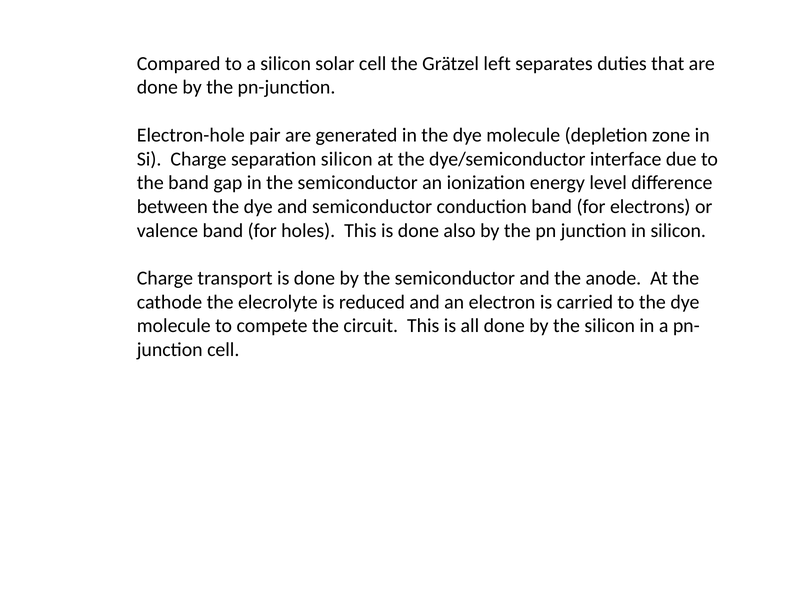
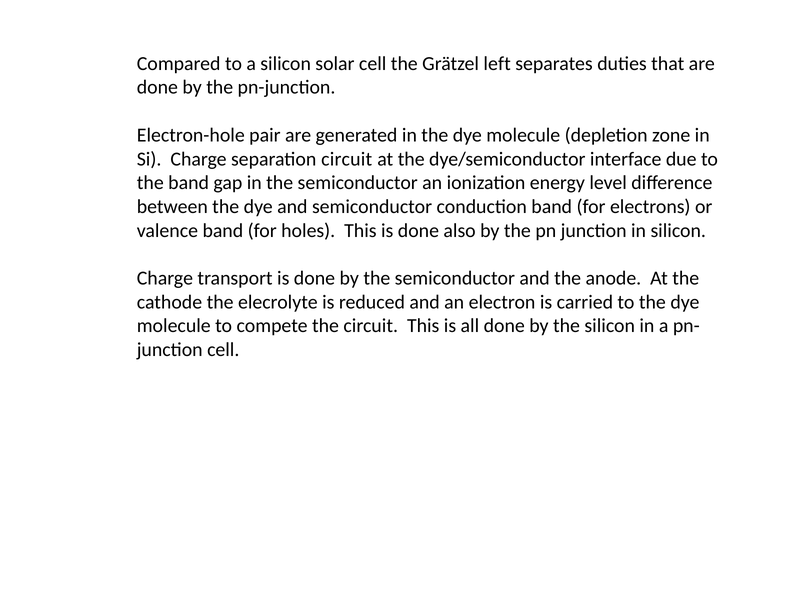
separation silicon: silicon -> circuit
